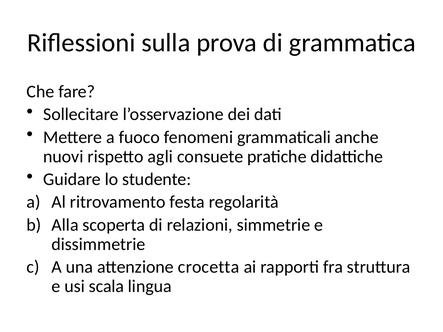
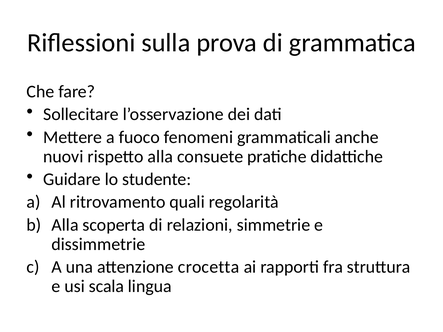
rispetto agli: agli -> alla
festa: festa -> quali
